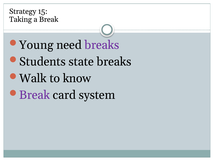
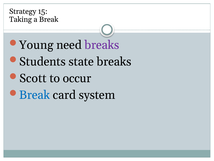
Walk: Walk -> Scott
know: know -> occur
Break at (35, 95) colour: purple -> blue
